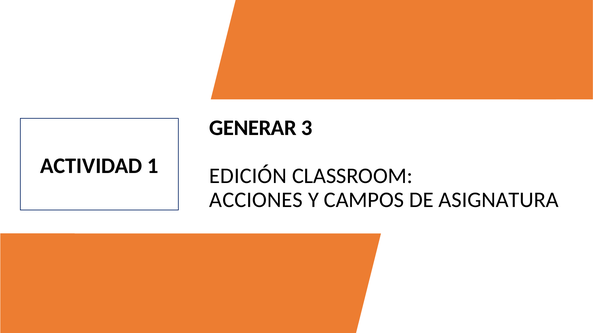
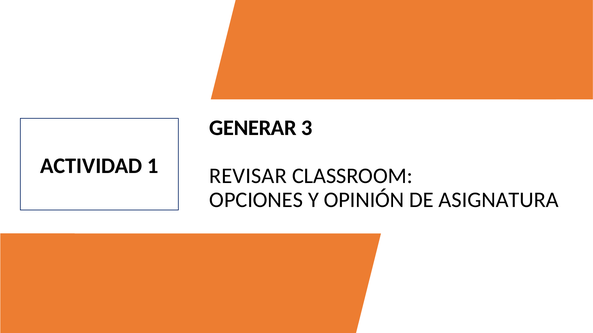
EDICIÓN: EDICIÓN -> REVISAR
ACCIONES: ACCIONES -> OPCIONES
CAMPOS: CAMPOS -> OPINIÓN
